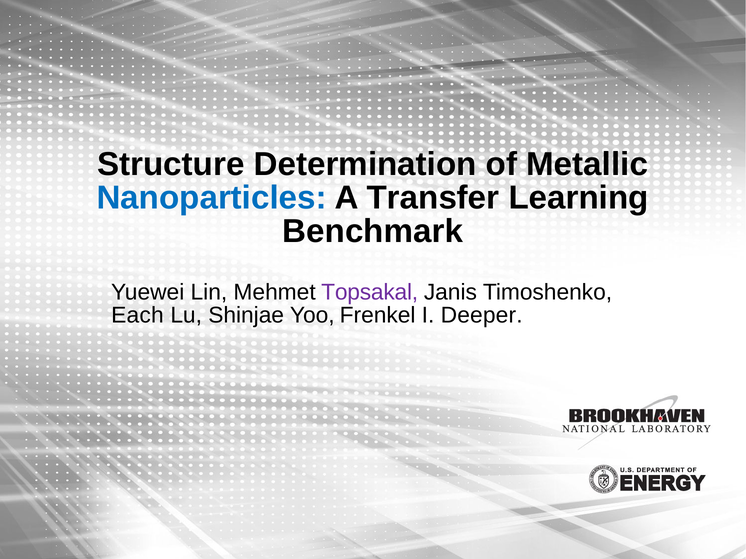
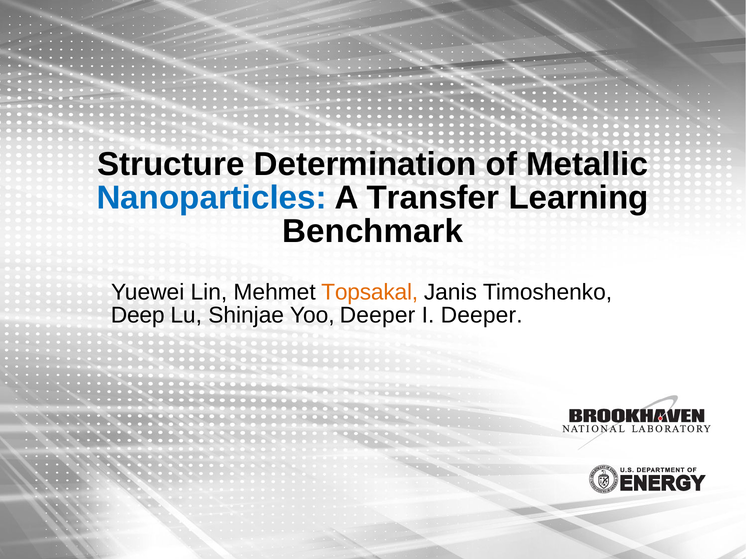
Topsakal colour: purple -> orange
Each: Each -> Deep
Yoo Frenkel: Frenkel -> Deeper
